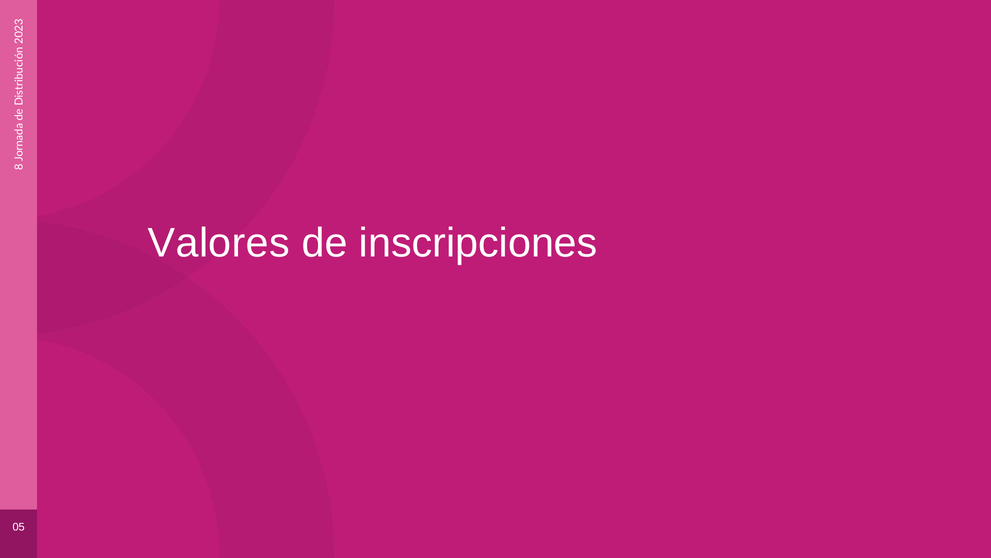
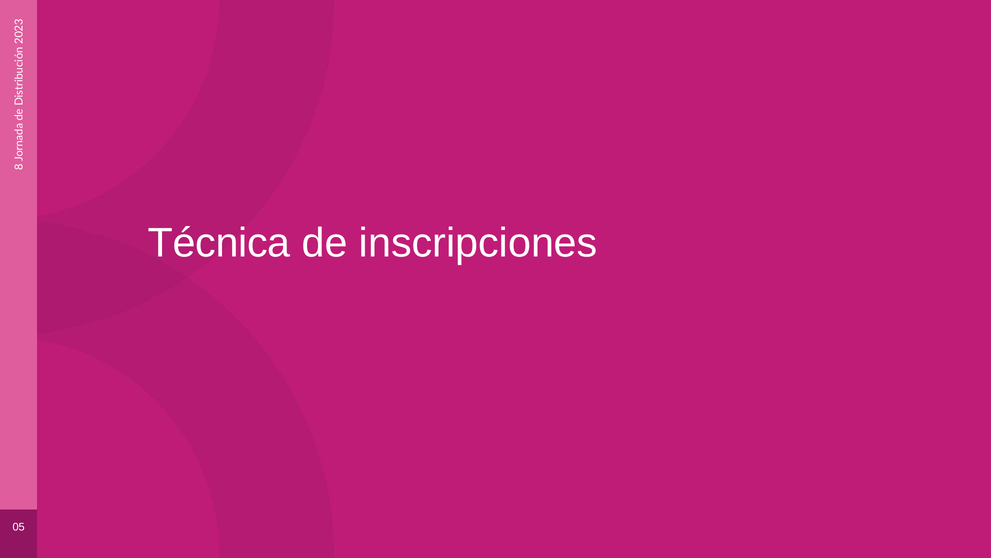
Valores: Valores -> Técnica
